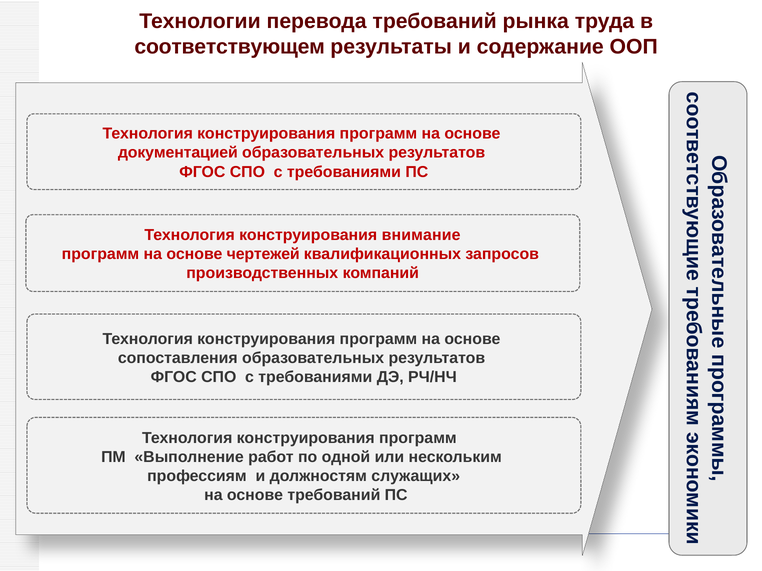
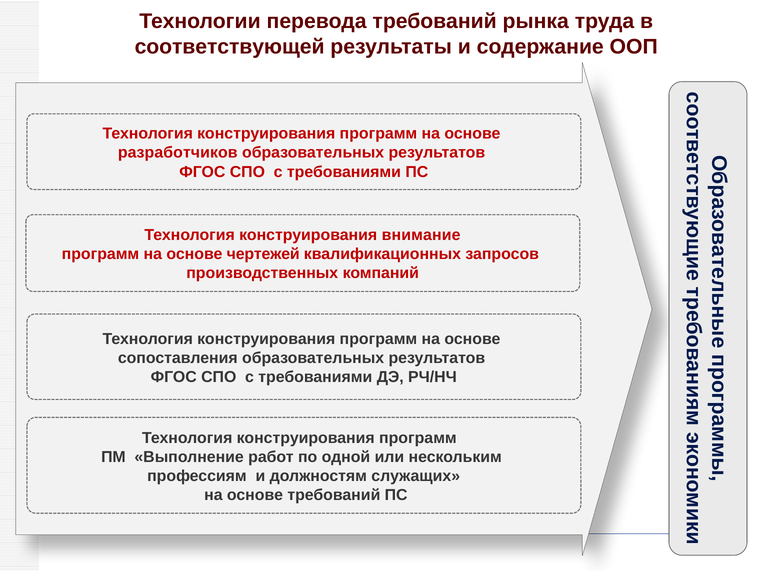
соответствующем: соответствующем -> соответствующей
документацией: документацией -> разработчиков
